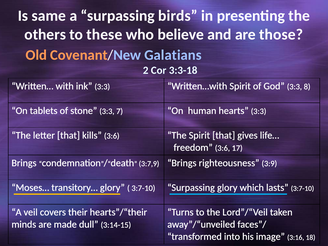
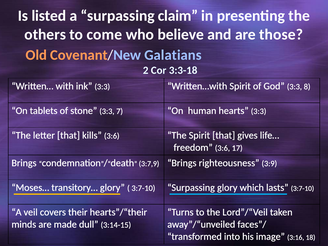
same: same -> listed
birds: birds -> claim
these: these -> come
